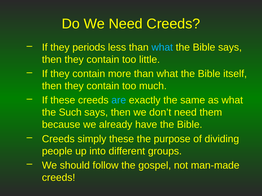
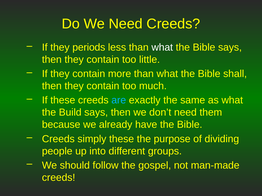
what at (162, 47) colour: light blue -> white
itself: itself -> shall
Such: Such -> Build
